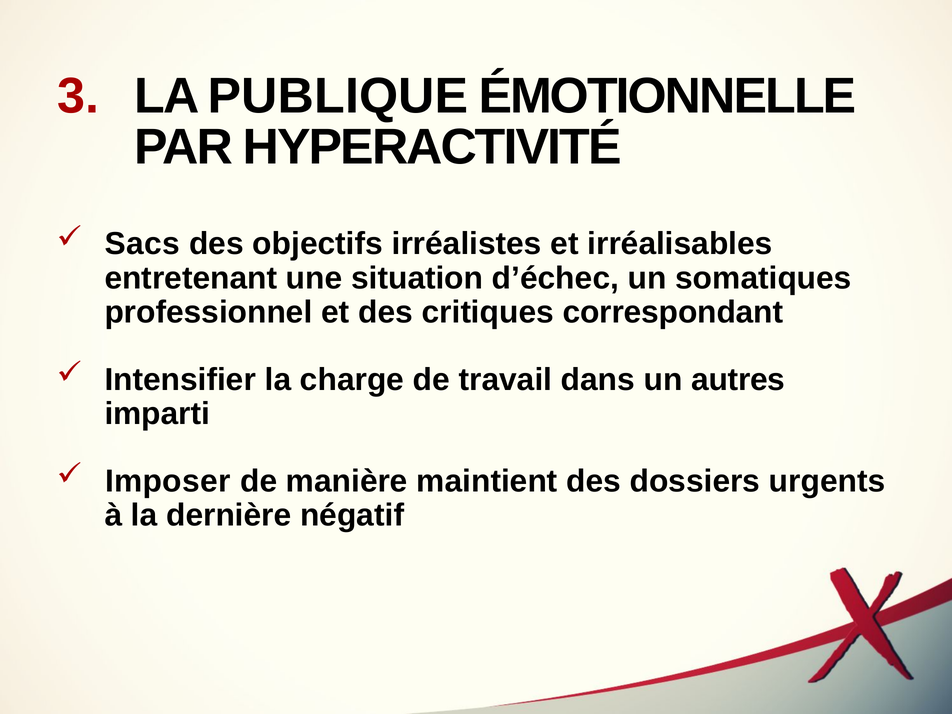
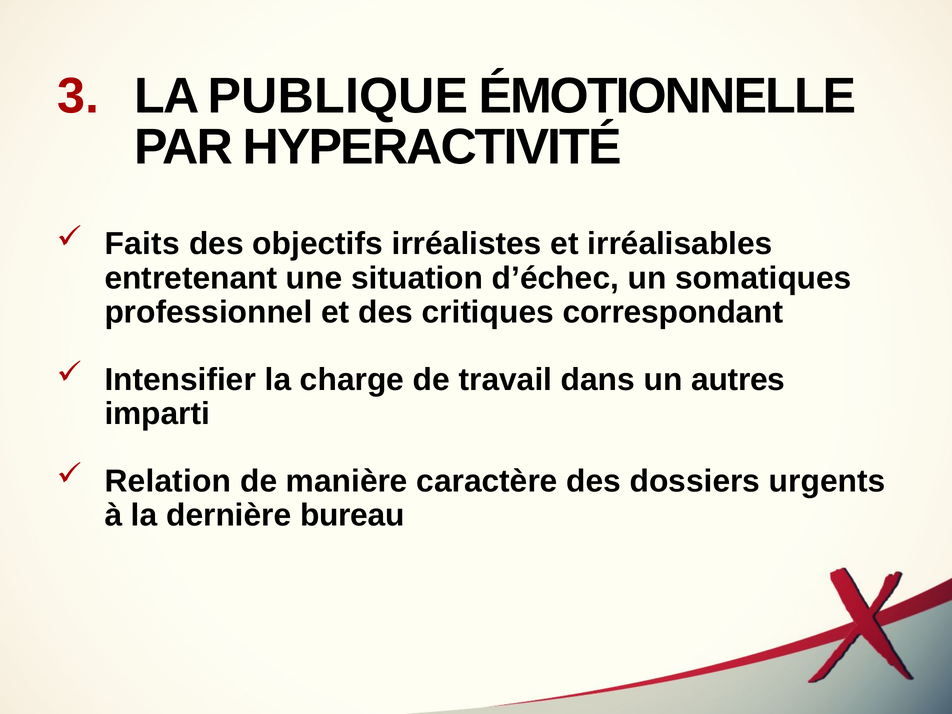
Sacs: Sacs -> Faits
Imposer: Imposer -> Relation
maintient: maintient -> caractère
négatif: négatif -> bureau
